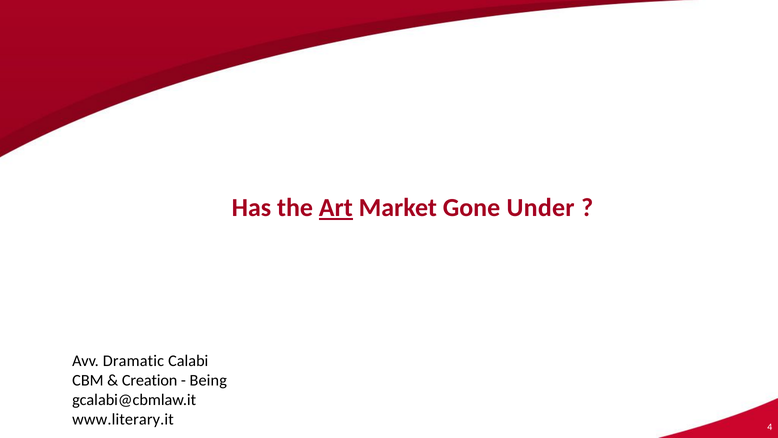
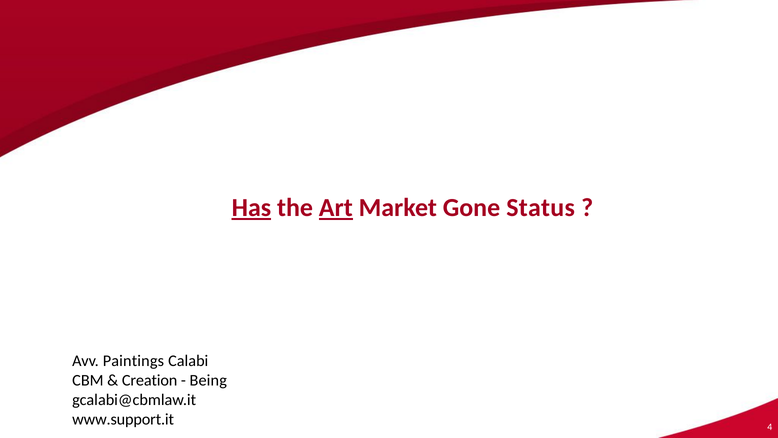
Has underline: none -> present
Under: Under -> Status
Dramatic: Dramatic -> Paintings
www.literary.it: www.literary.it -> www.support.it
